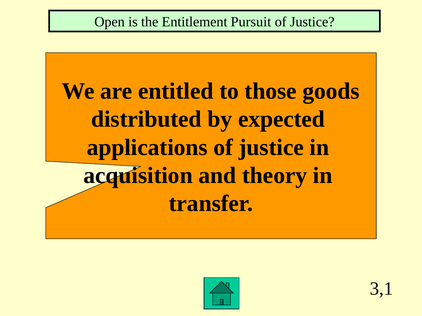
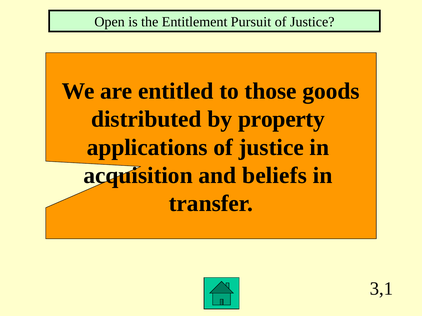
expected: expected -> property
theory: theory -> beliefs
